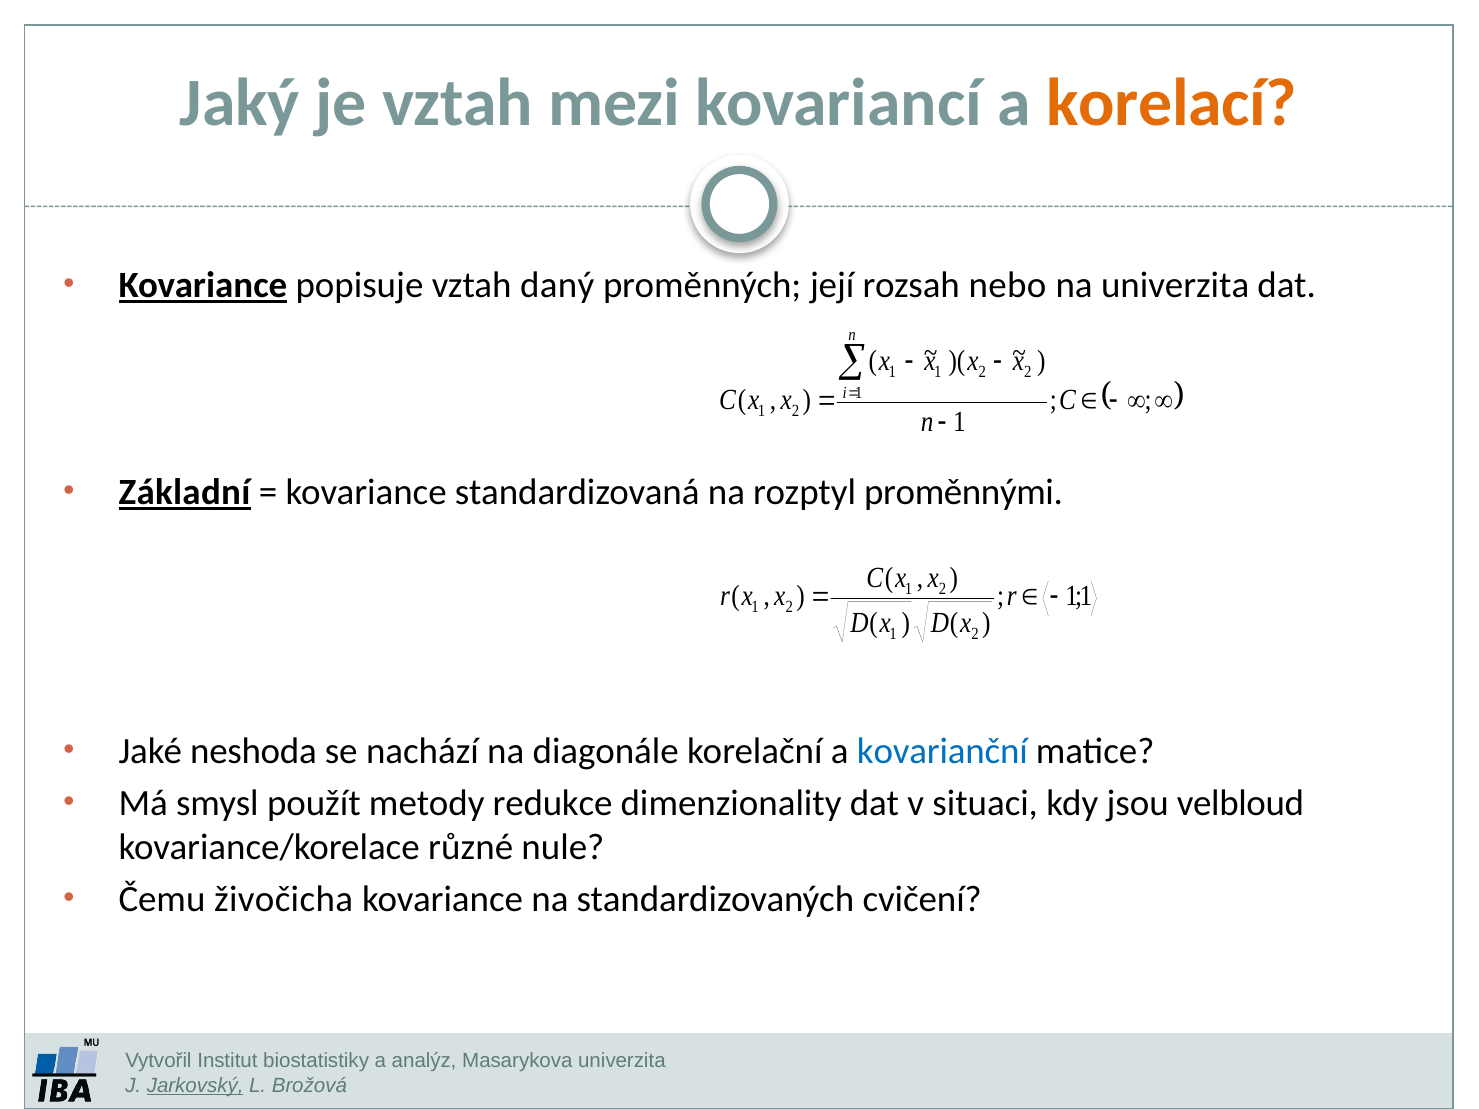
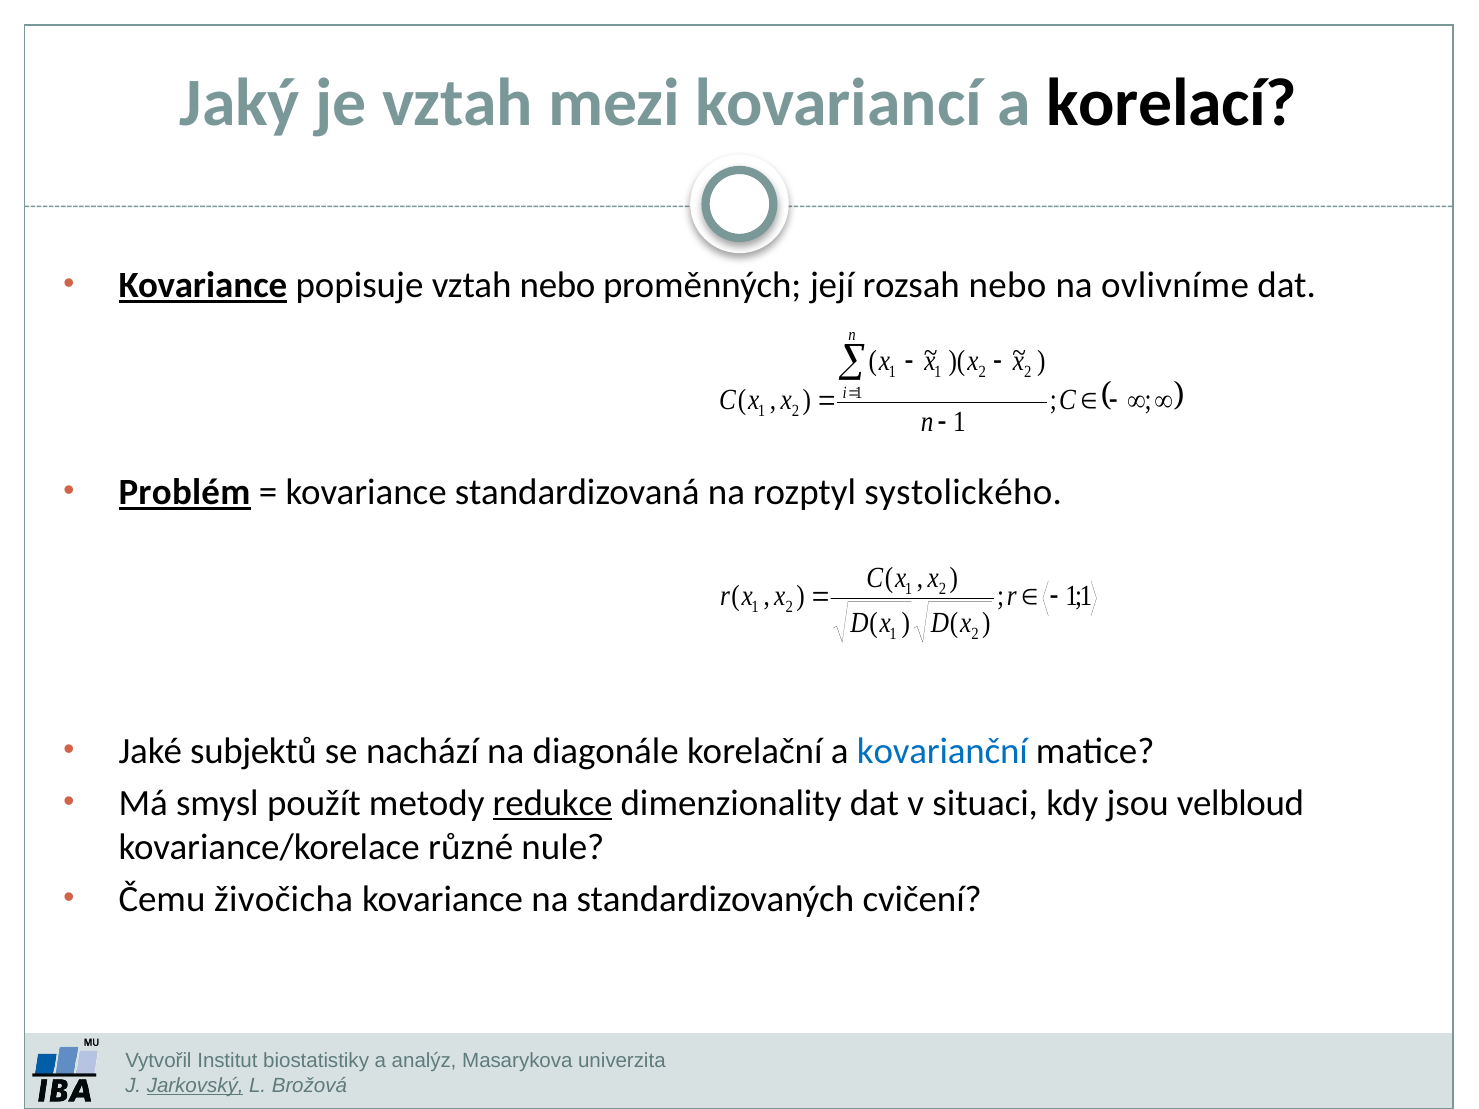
korelací colour: orange -> black
vztah daný: daný -> nebo
na univerzita: univerzita -> ovlivníme
Základní: Základní -> Problém
proměnnými: proměnnými -> systolického
neshoda: neshoda -> subjektů
redukce underline: none -> present
